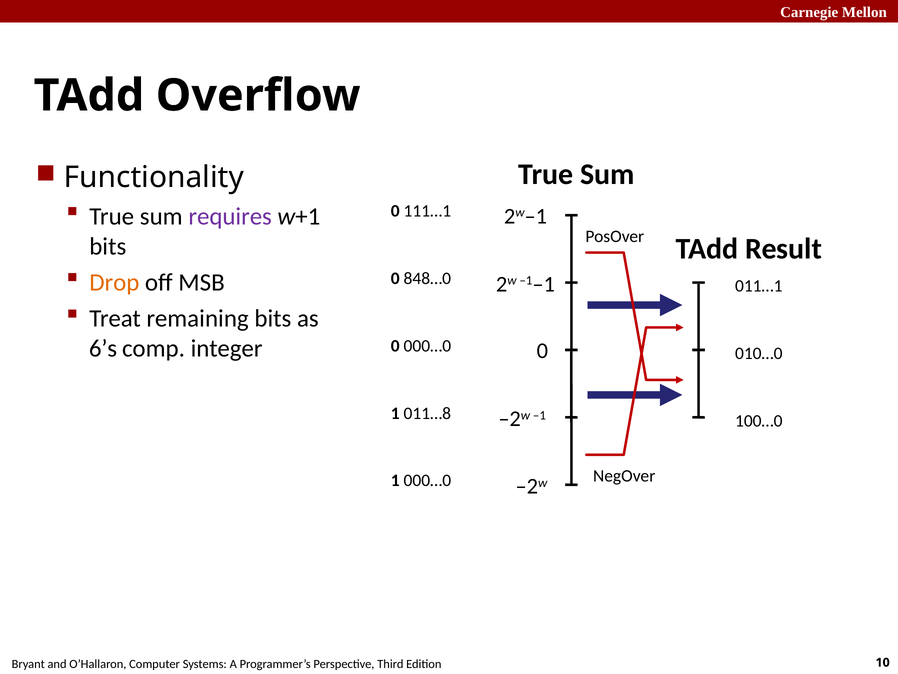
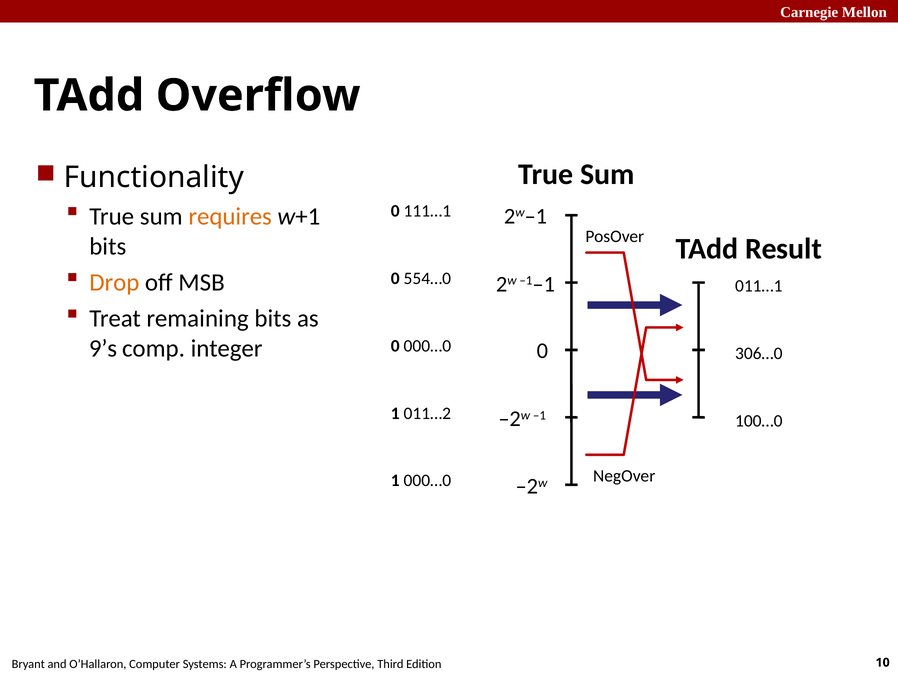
requires colour: purple -> orange
848…0: 848…0 -> 554…0
6’s: 6’s -> 9’s
010…0: 010…0 -> 306…0
011…8: 011…8 -> 011…2
